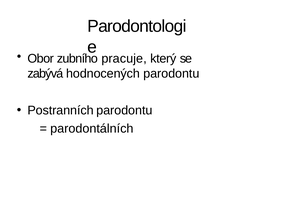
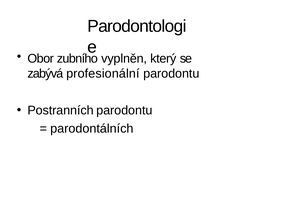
pracuje: pracuje -> vyplněn
hodnocených: hodnocených -> profesionální
